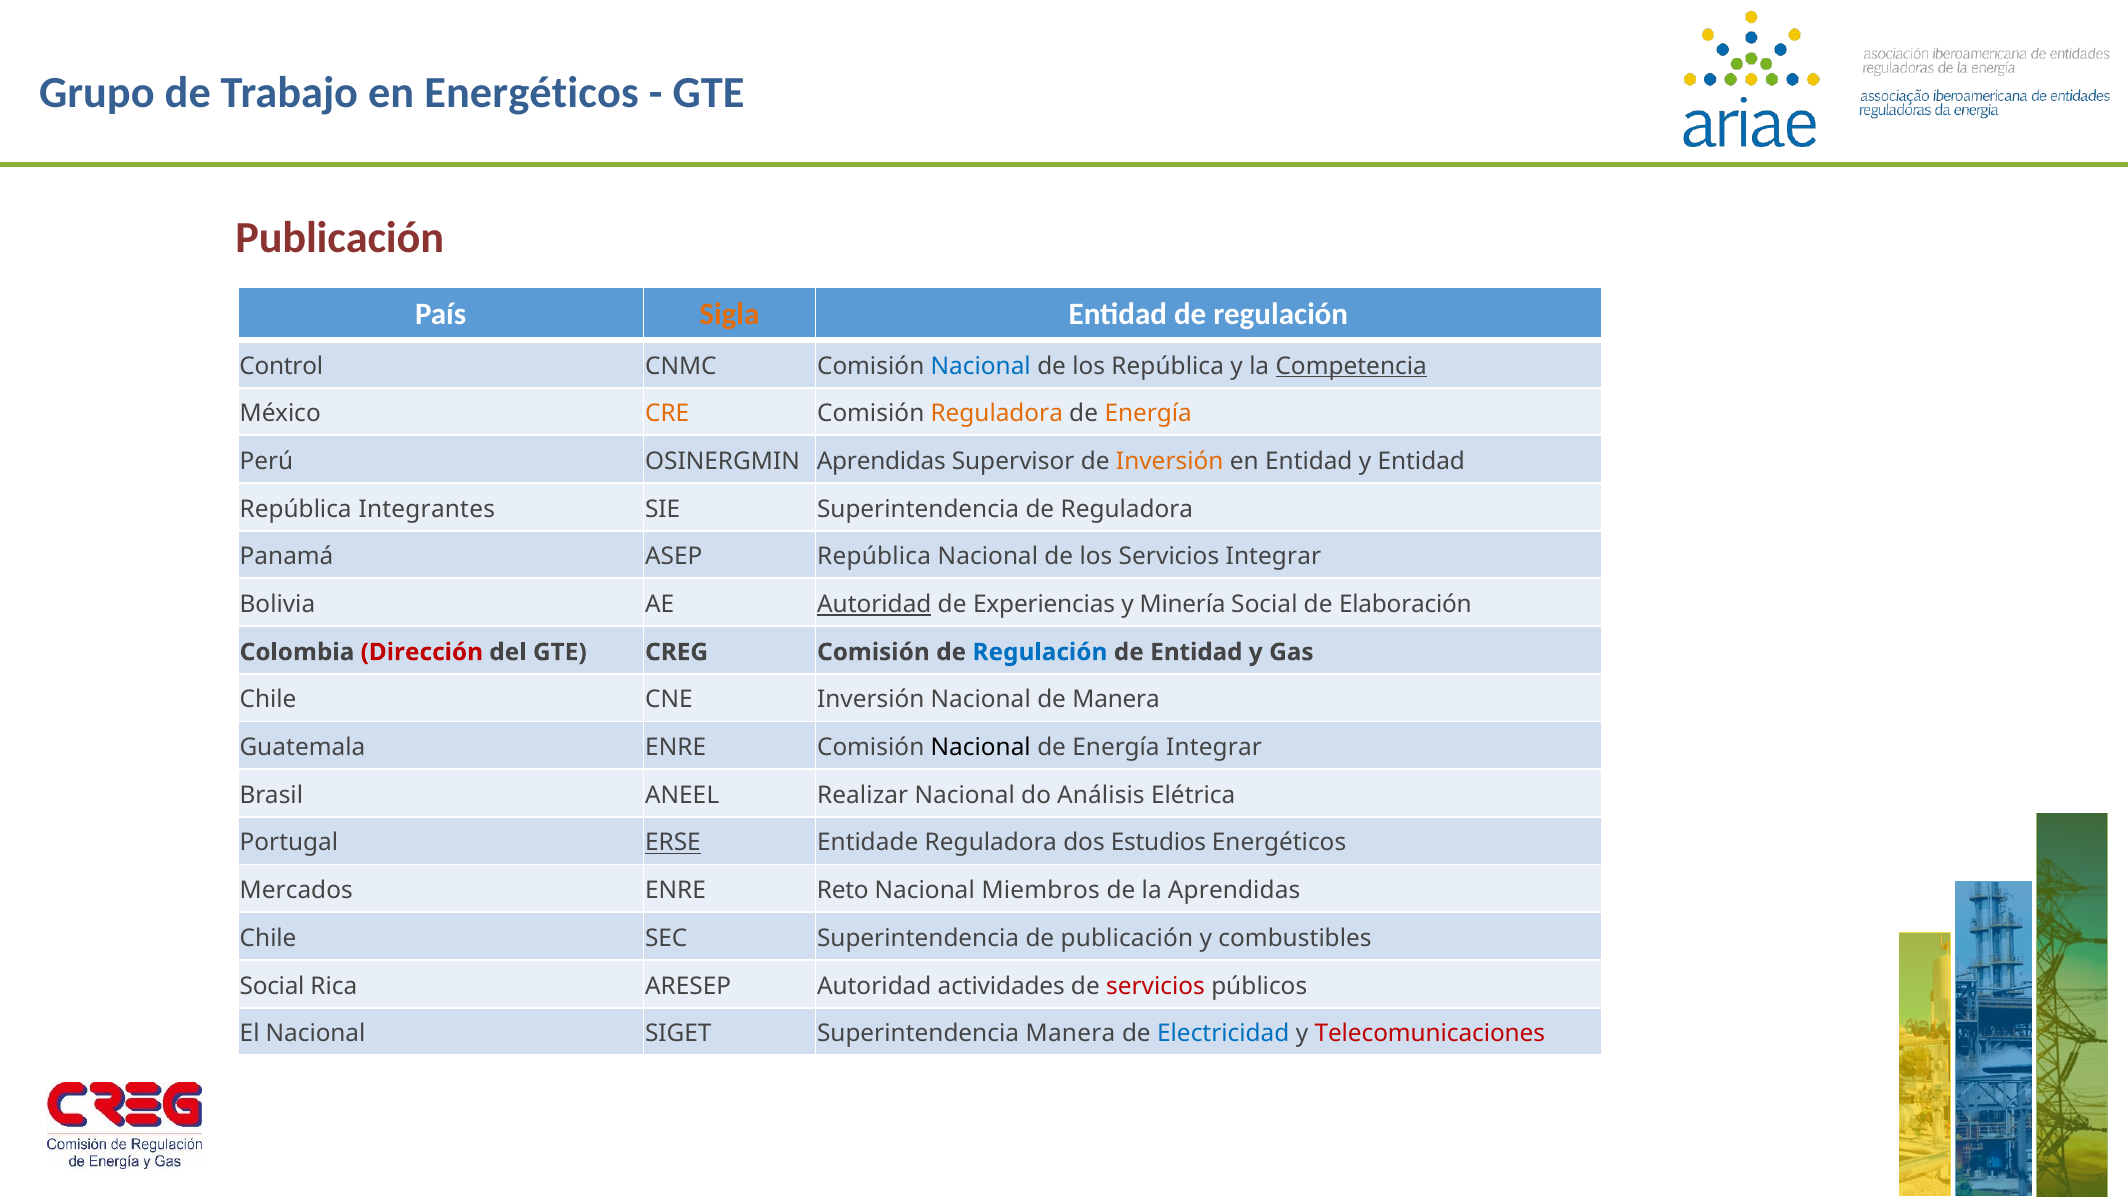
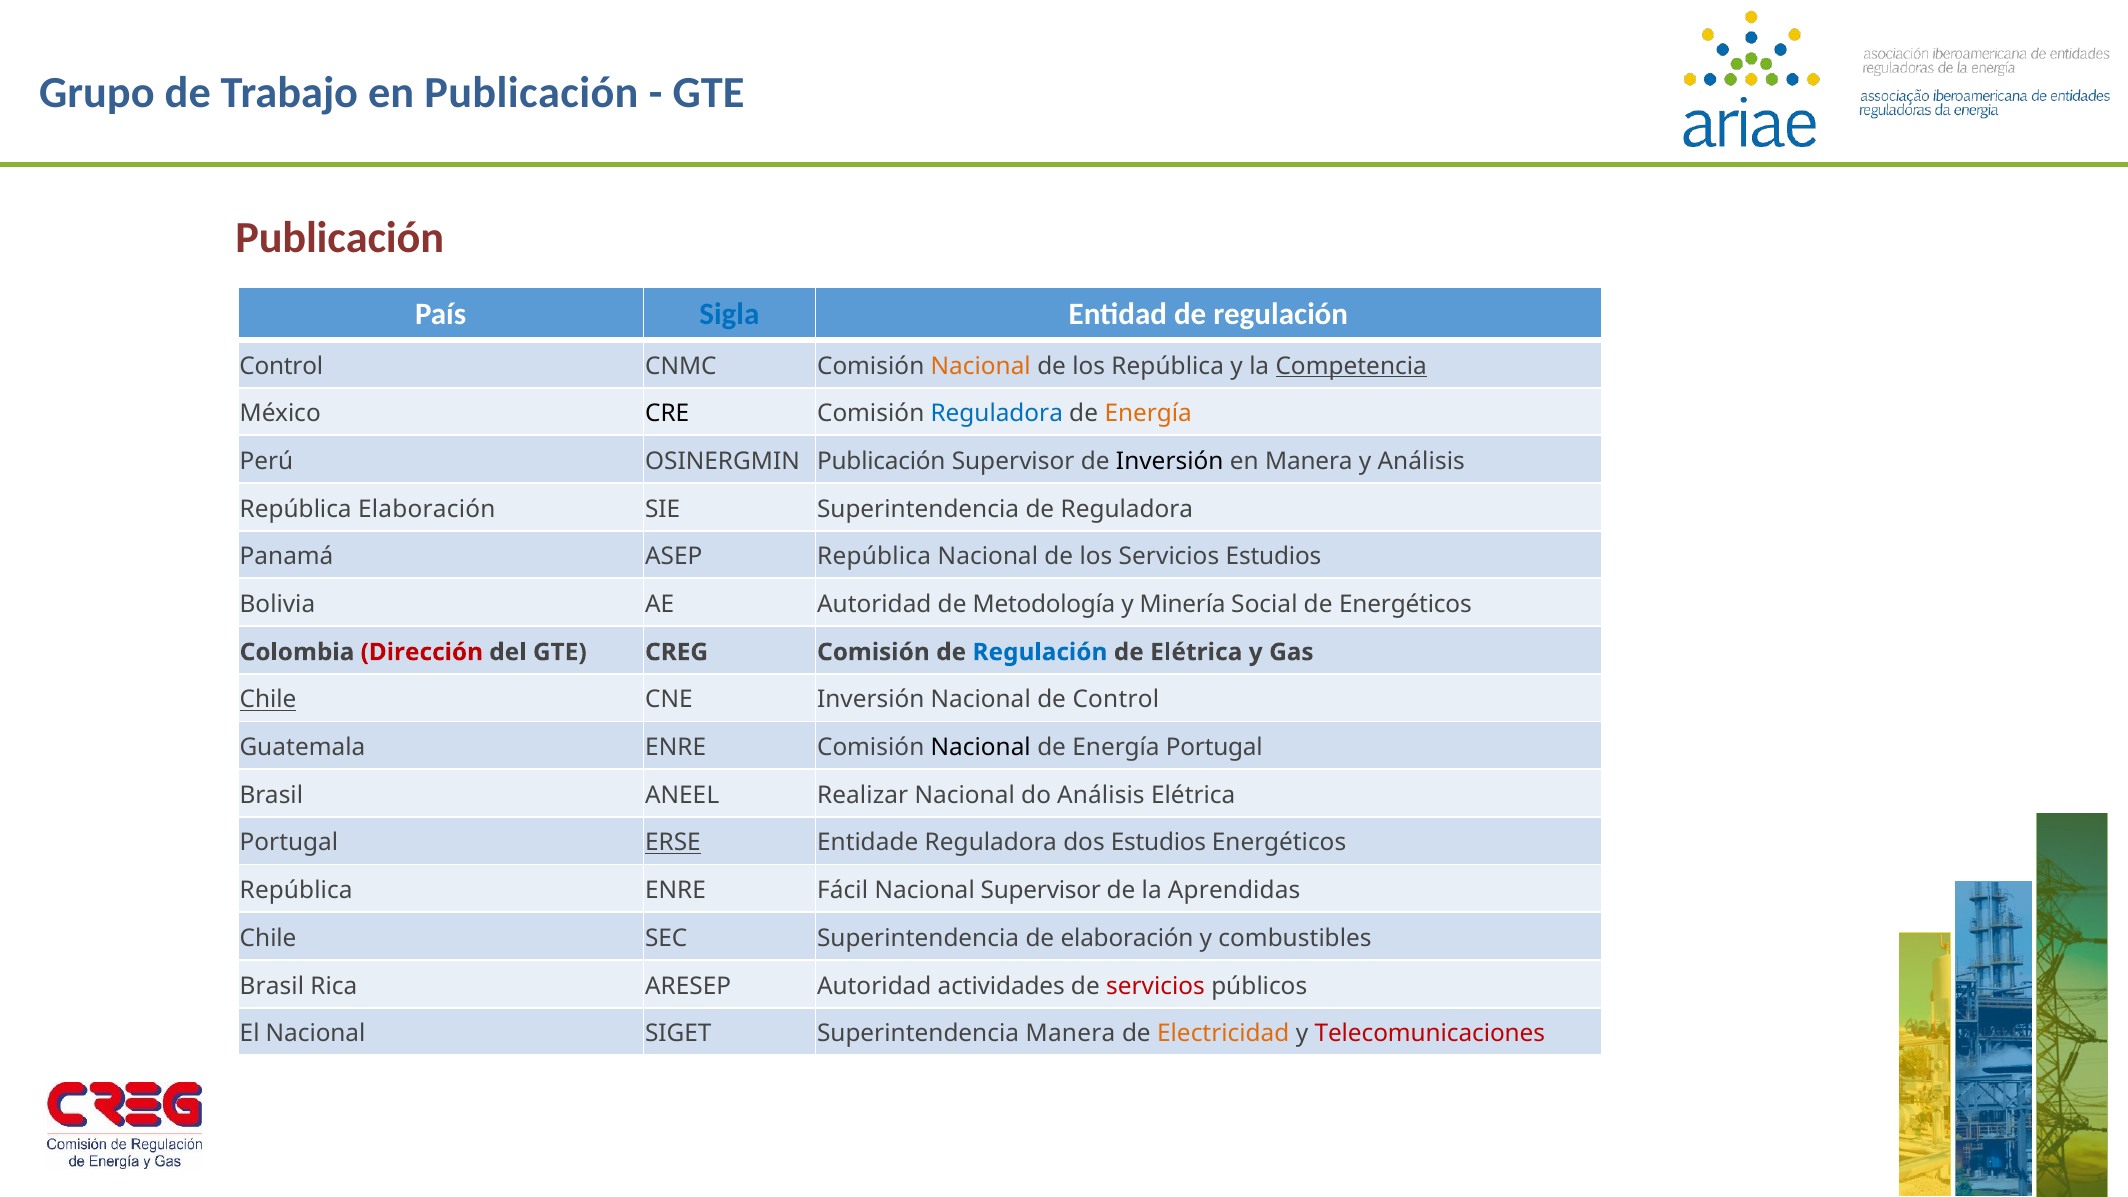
en Energéticos: Energéticos -> Publicación
Sigla colour: orange -> blue
Nacional at (981, 366) colour: blue -> orange
CRE colour: orange -> black
Reguladora at (997, 414) colour: orange -> blue
OSINERGMIN Aprendidas: Aprendidas -> Publicación
Inversión at (1170, 461) colour: orange -> black
en Entidad: Entidad -> Manera
y Entidad: Entidad -> Análisis
República Integrantes: Integrantes -> Elaboración
Servicios Integrar: Integrar -> Estudios
Autoridad at (874, 604) underline: present -> none
Experiencias: Experiencias -> Metodología
de Elaboración: Elaboración -> Energéticos
de Entidad: Entidad -> Elétrica
Chile at (268, 700) underline: none -> present
de Manera: Manera -> Control
Energía Integrar: Integrar -> Portugal
Mercados at (296, 891): Mercados -> República
Reto: Reto -> Fácil
Nacional Miembros: Miembros -> Supervisor
de publicación: publicación -> elaboración
Social at (272, 986): Social -> Brasil
Electricidad colour: blue -> orange
